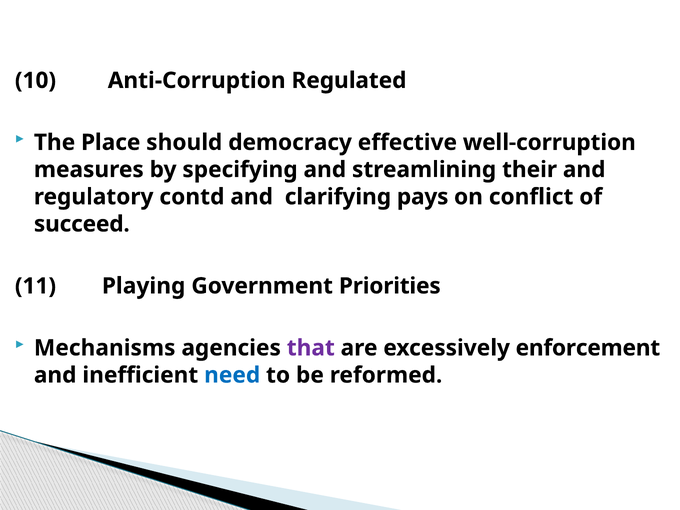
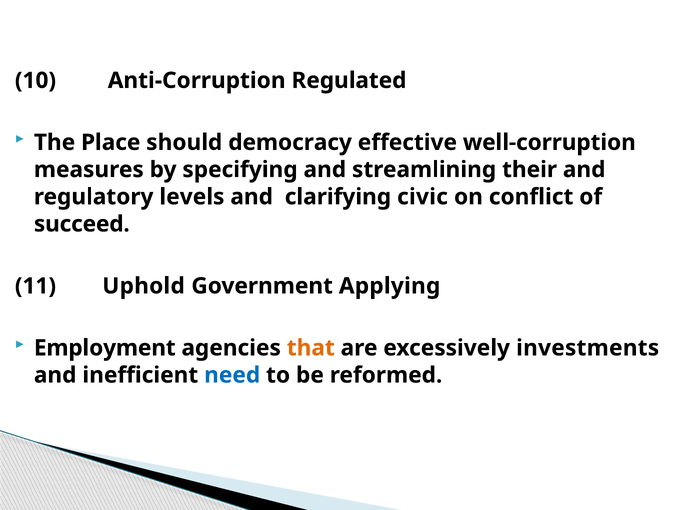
contd: contd -> levels
pays: pays -> civic
Playing: Playing -> Uphold
Priorities: Priorities -> Applying
Mechanisms: Mechanisms -> Employment
that colour: purple -> orange
enforcement: enforcement -> investments
